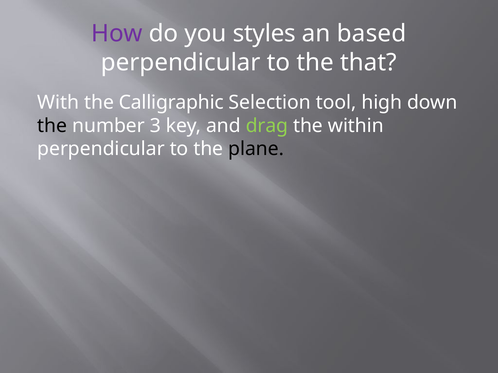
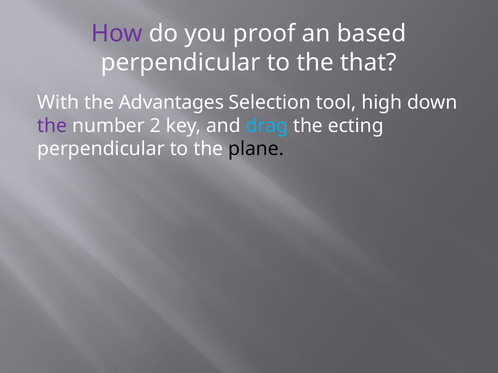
styles: styles -> proof
Calligraphic: Calligraphic -> Advantages
the at (52, 126) colour: black -> purple
3: 3 -> 2
drag colour: light green -> light blue
within: within -> ecting
